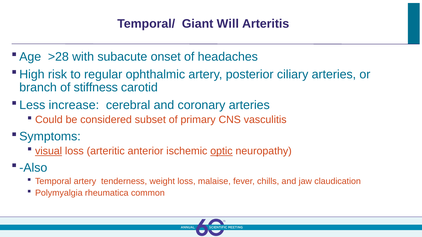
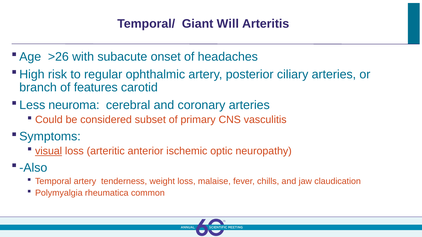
>28: >28 -> >26
stiffness: stiffness -> features
increase: increase -> neuroma
optic underline: present -> none
